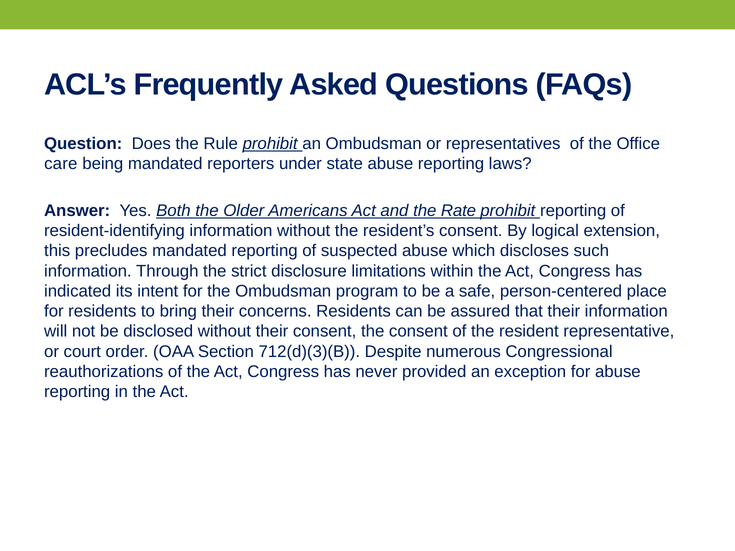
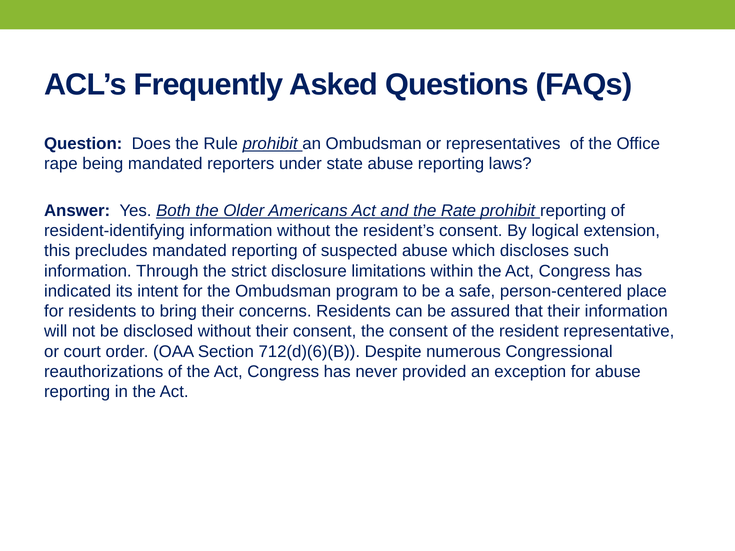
care: care -> rape
712(d)(3)(B: 712(d)(3)(B -> 712(d)(6)(B
